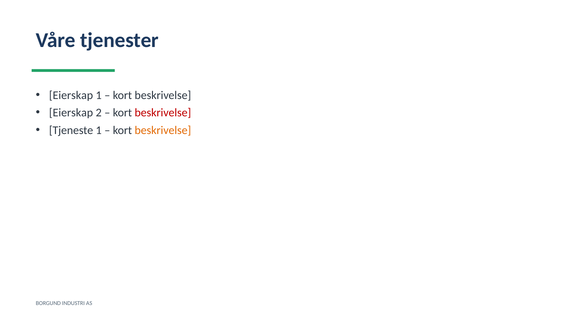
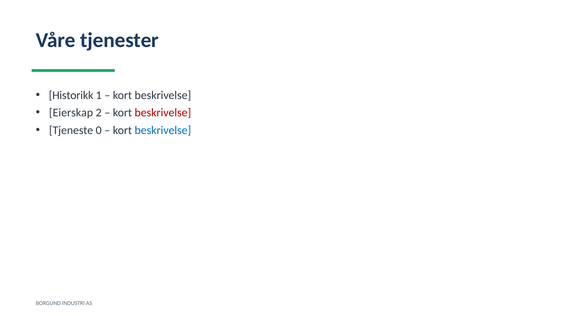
Eierskap at (71, 95): Eierskap -> Historikk
Tjeneste 1: 1 -> 0
beskrivelse at (163, 131) colour: orange -> blue
